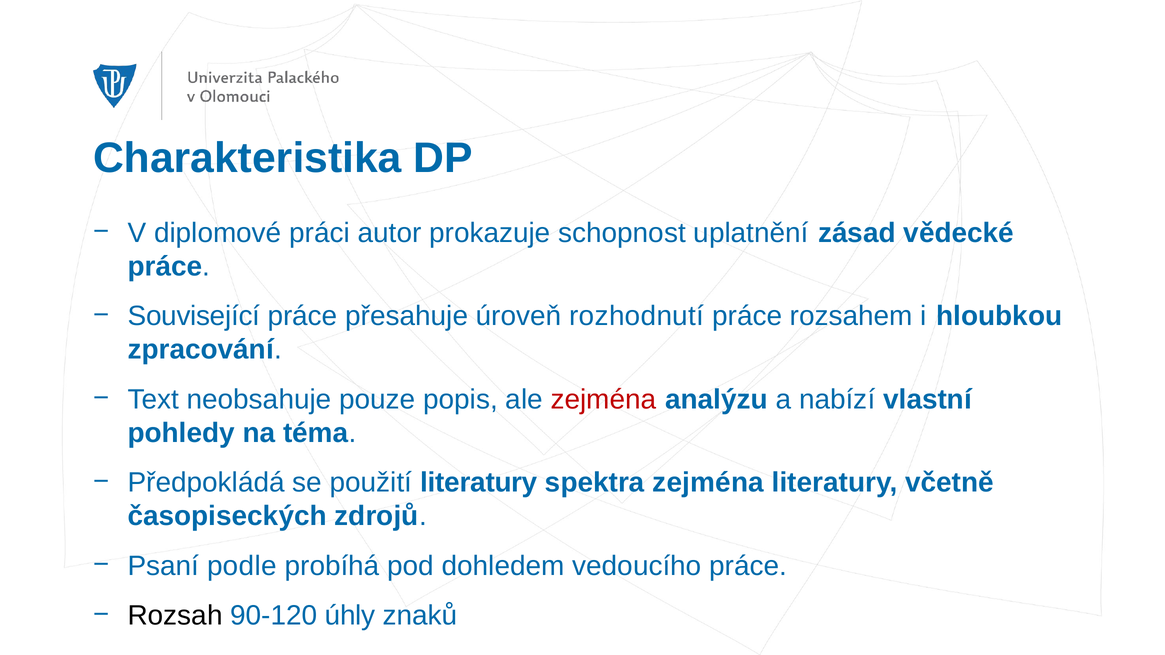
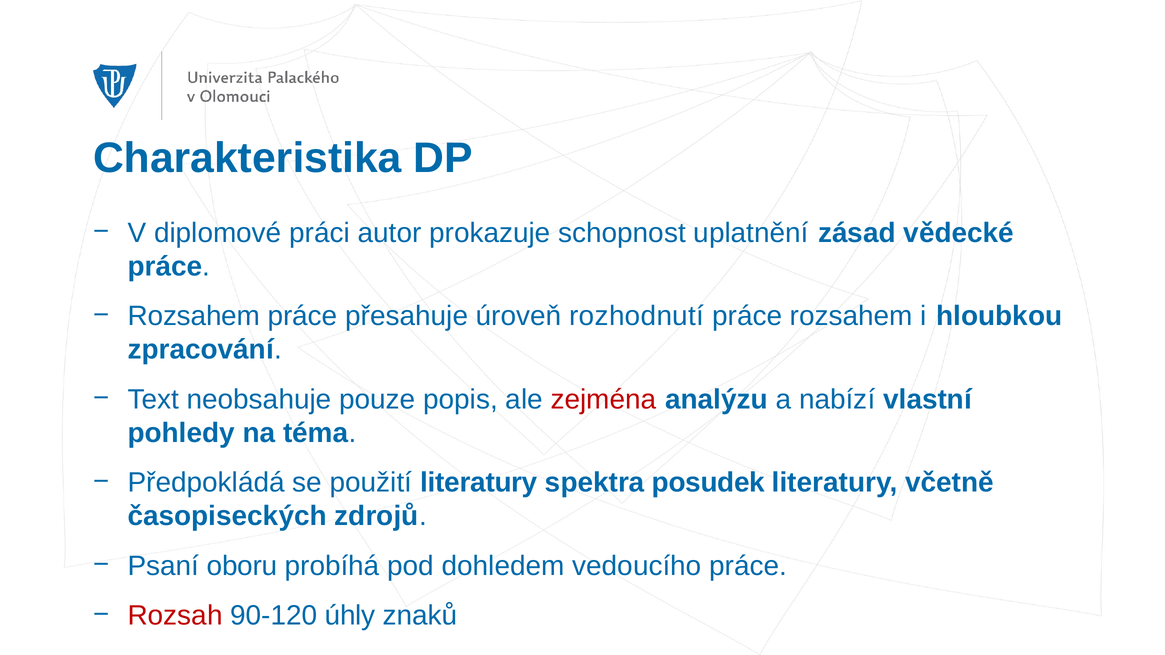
Související at (194, 316): Související -> Rozsahem
spektra zejména: zejména -> posudek
podle: podle -> oboru
Rozsah colour: black -> red
